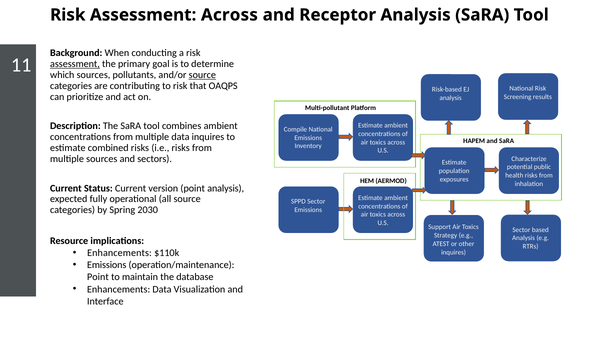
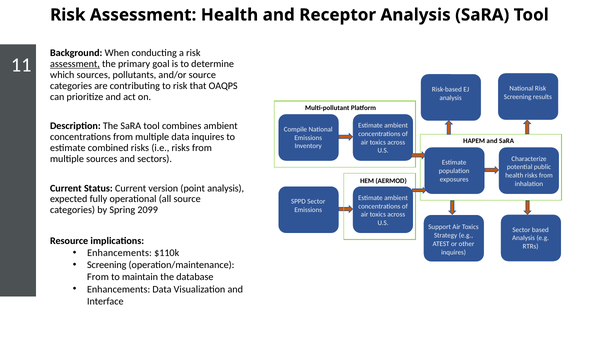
Assessment Across: Across -> Health
source at (202, 75) underline: present -> none
2030: 2030 -> 2099
Emissions at (107, 265): Emissions -> Screening
Point at (98, 277): Point -> From
